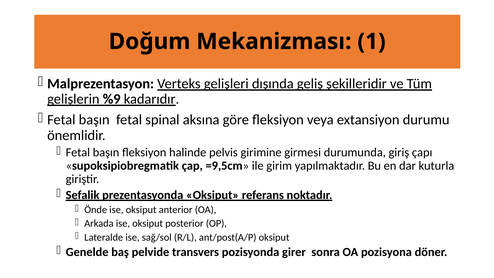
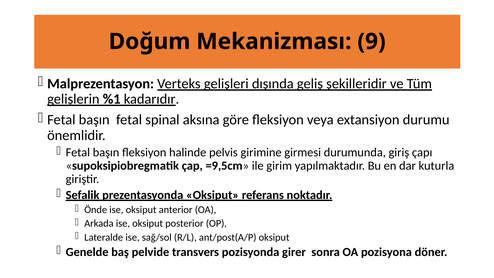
1: 1 -> 9
%9: %9 -> %1
